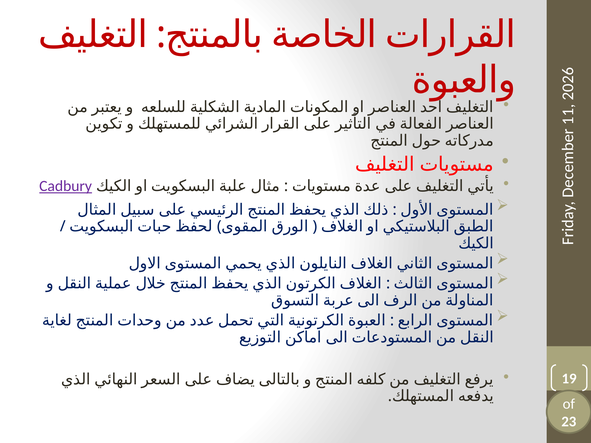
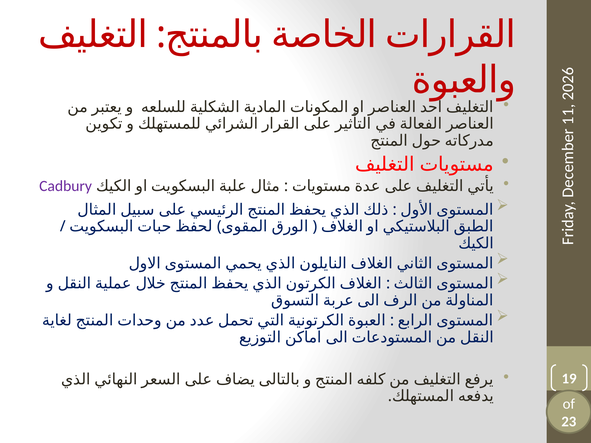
Cadbury underline: present -> none
